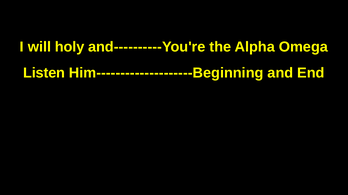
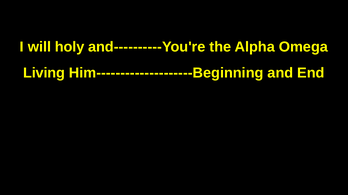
Listen: Listen -> Living
